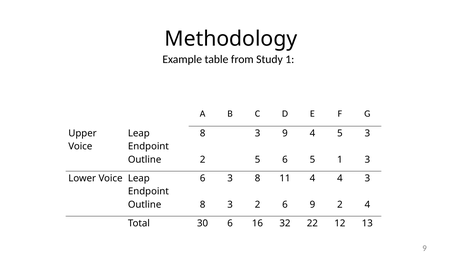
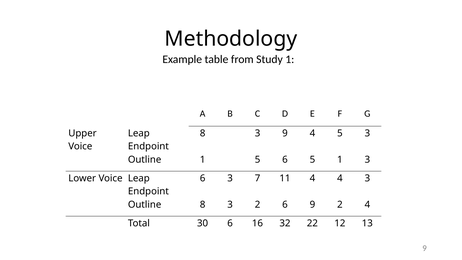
Outline 2: 2 -> 1
3 8: 8 -> 7
